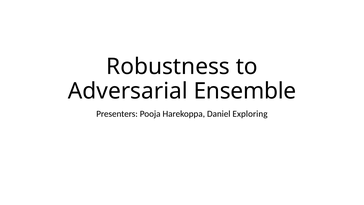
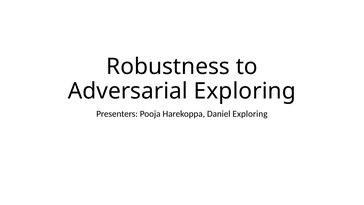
Adversarial Ensemble: Ensemble -> Exploring
